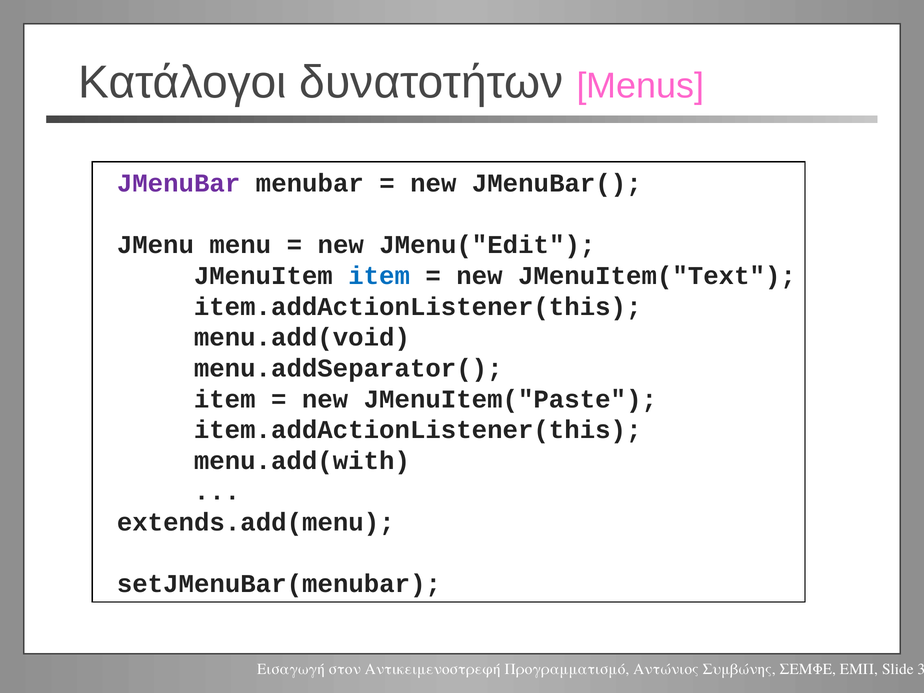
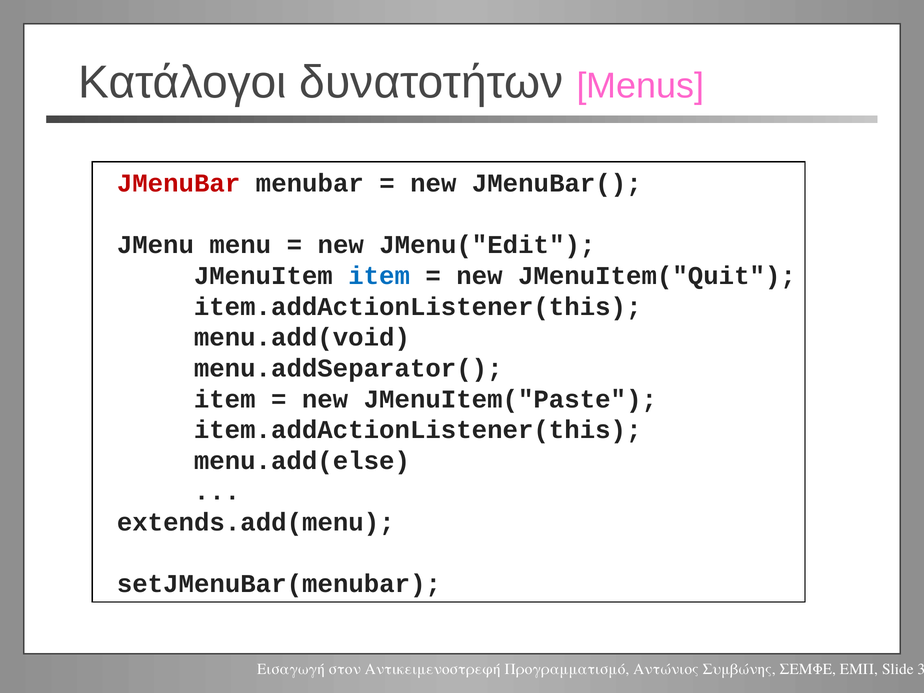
JMenuBar colour: purple -> red
JMenuItem("Text: JMenuItem("Text -> JMenuItem("Quit
menu.add(with: menu.add(with -> menu.add(else
